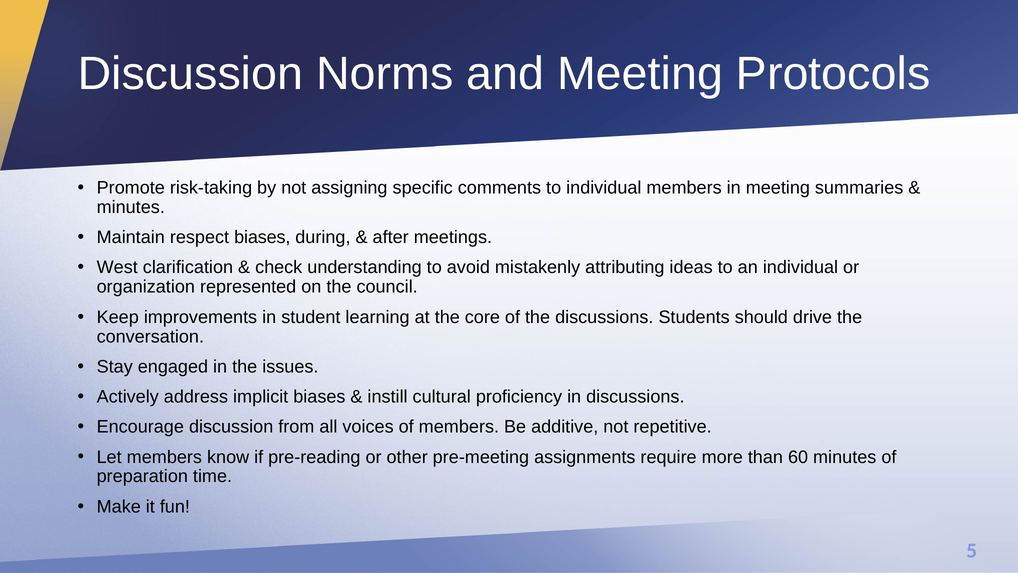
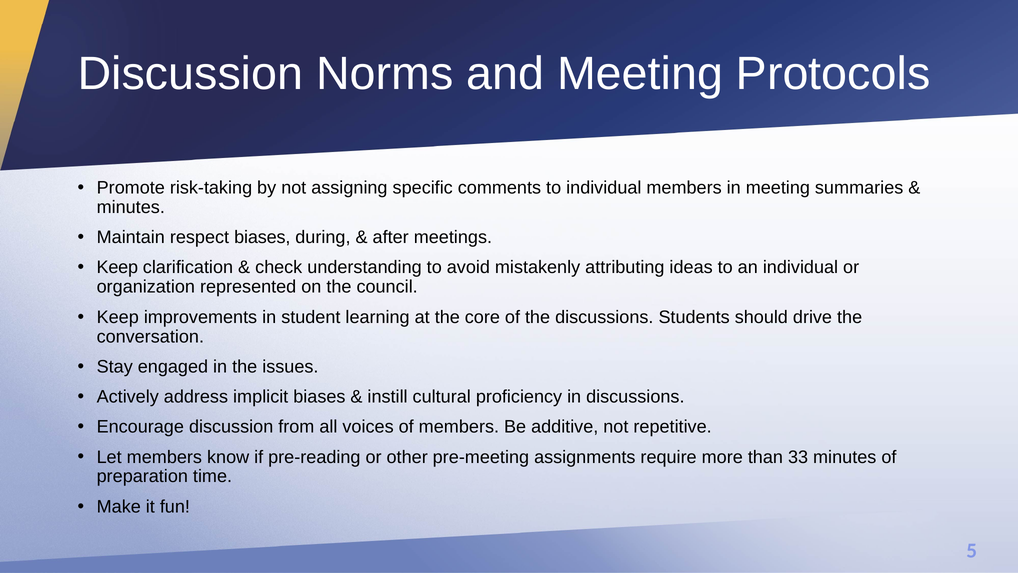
West at (117, 267): West -> Keep
60: 60 -> 33
